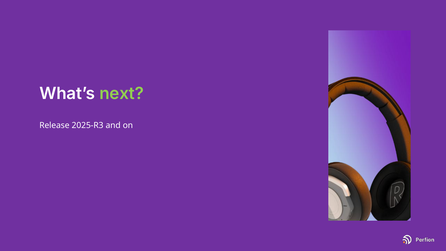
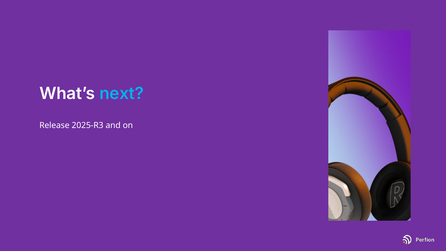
next colour: light green -> light blue
